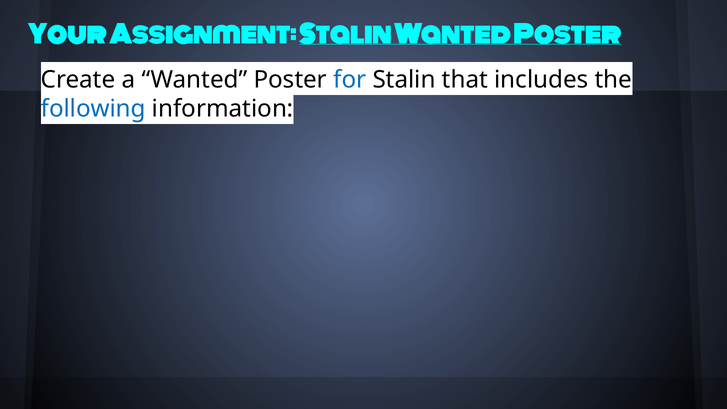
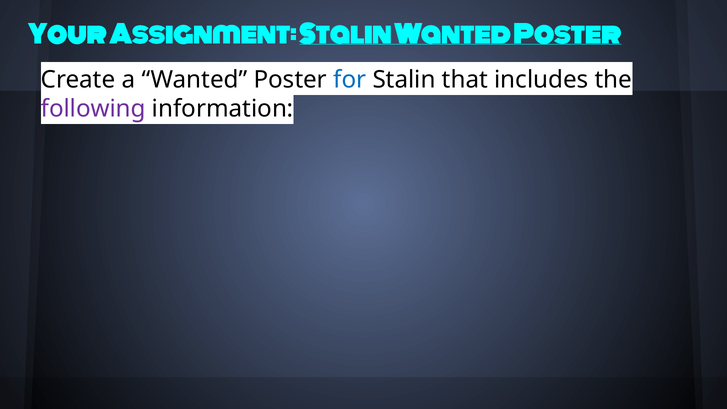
following colour: blue -> purple
